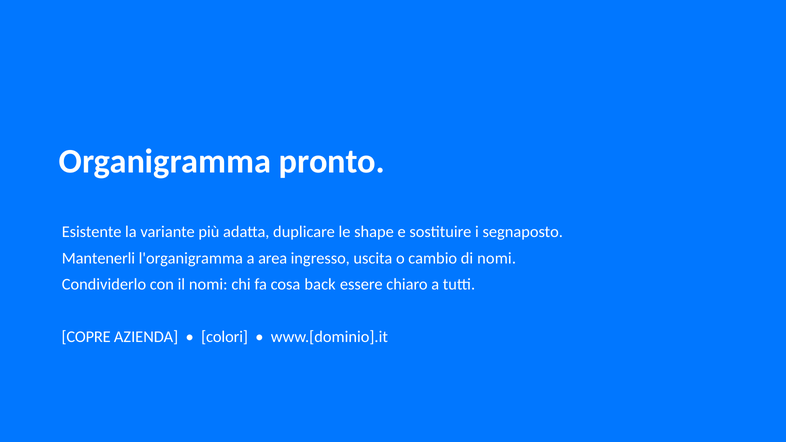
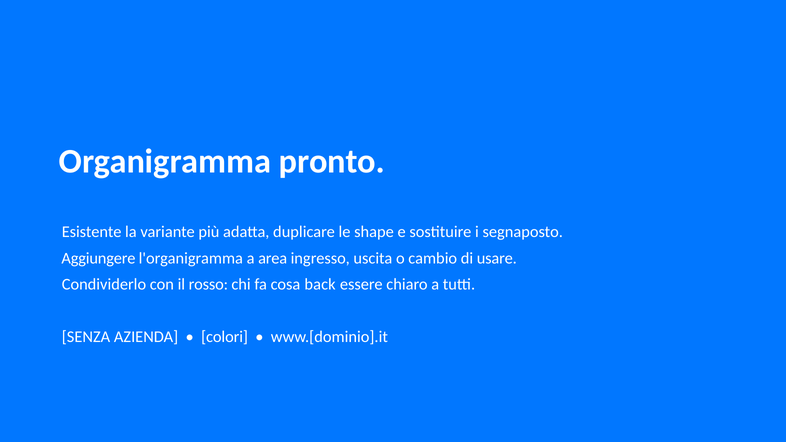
Mantenerli: Mantenerli -> Aggiungere
di nomi: nomi -> usare
il nomi: nomi -> rosso
COPRE: COPRE -> SENZA
